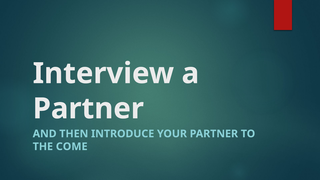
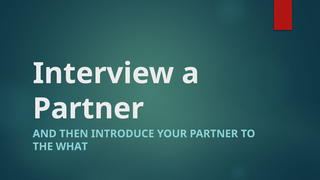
COME: COME -> WHAT
